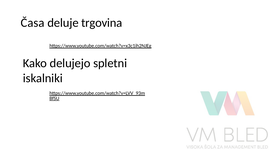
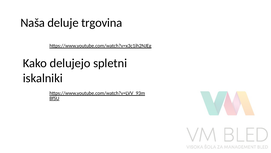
Časa: Časa -> Naša
